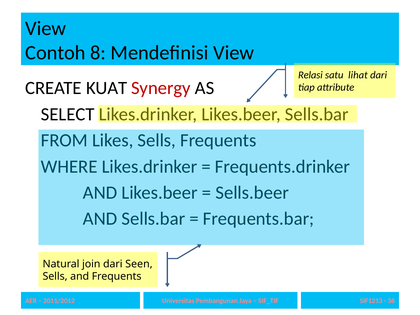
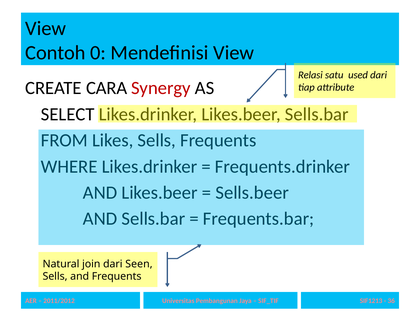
8: 8 -> 0
lihat: lihat -> used
KUAT: KUAT -> CARA
